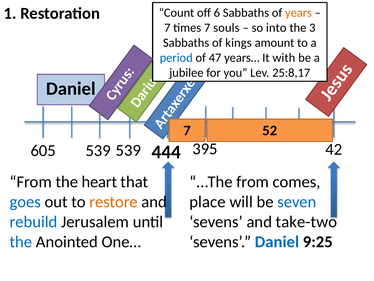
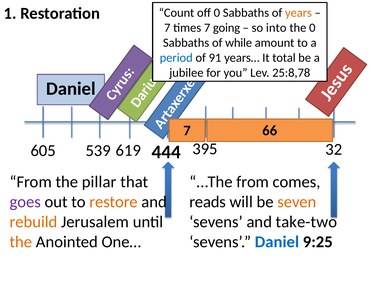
off 6: 6 -> 0
souls: souls -> going
the 3: 3 -> 0
kings: kings -> while
47: 47 -> 91
with: with -> total
25:8,17: 25:8,17 -> 25:8,78
52: 52 -> 66
605 539: 539 -> 619
42: 42 -> 32
heart: heart -> pillar
goes colour: blue -> purple
place: place -> reads
seven colour: blue -> orange
rebuild colour: blue -> orange
the at (21, 242) colour: blue -> orange
